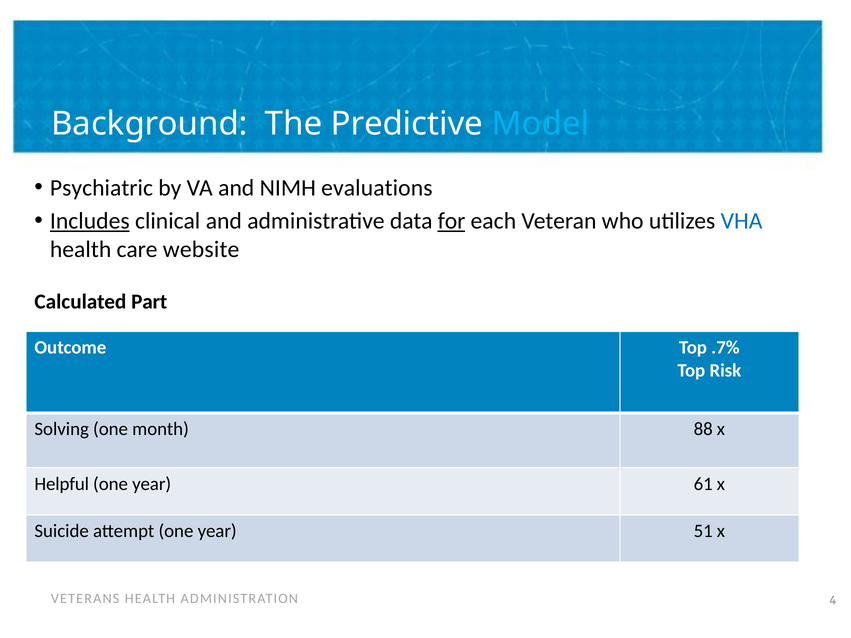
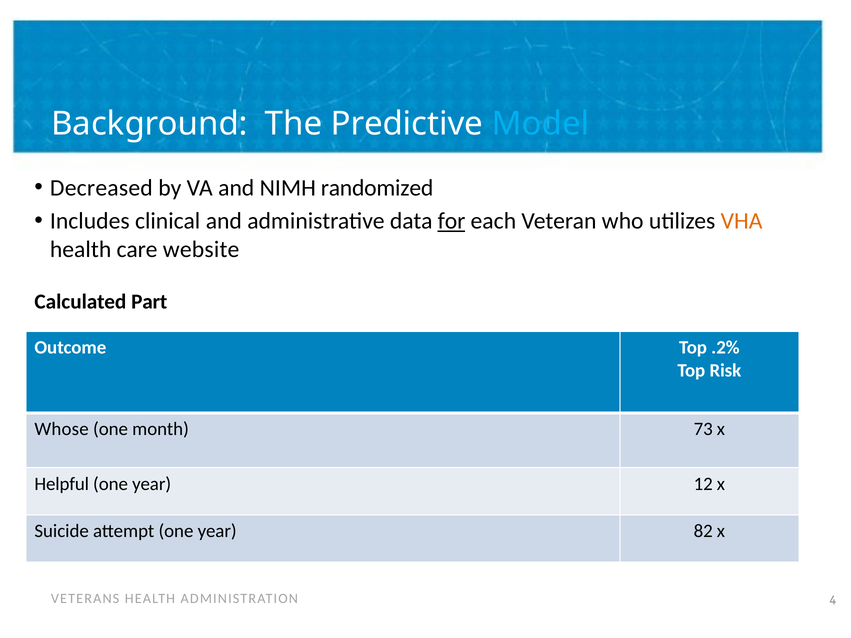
Psychiatric: Psychiatric -> Decreased
evaluations: evaluations -> randomized
Includes underline: present -> none
VHA at (742, 221) colour: blue -> orange
.7%: .7% -> .2%
Solving: Solving -> Whose
88: 88 -> 73
61: 61 -> 12
51: 51 -> 82
